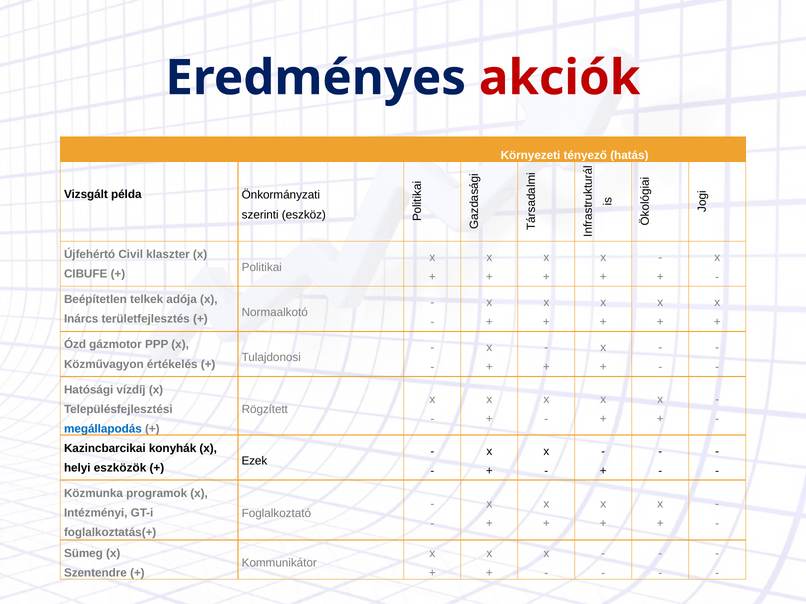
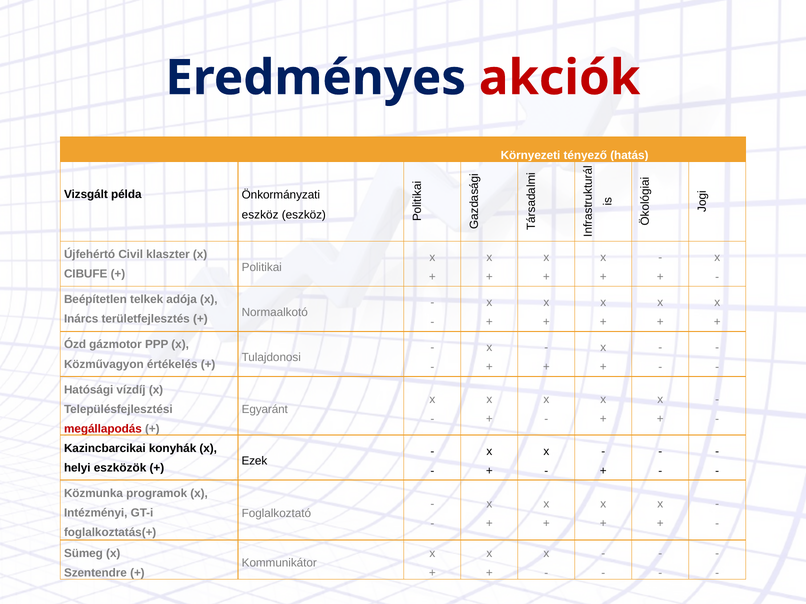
szerinti at (260, 215): szerinti -> eszköz
Rögzített: Rögzített -> Egyaránt
megállapodás colour: blue -> red
